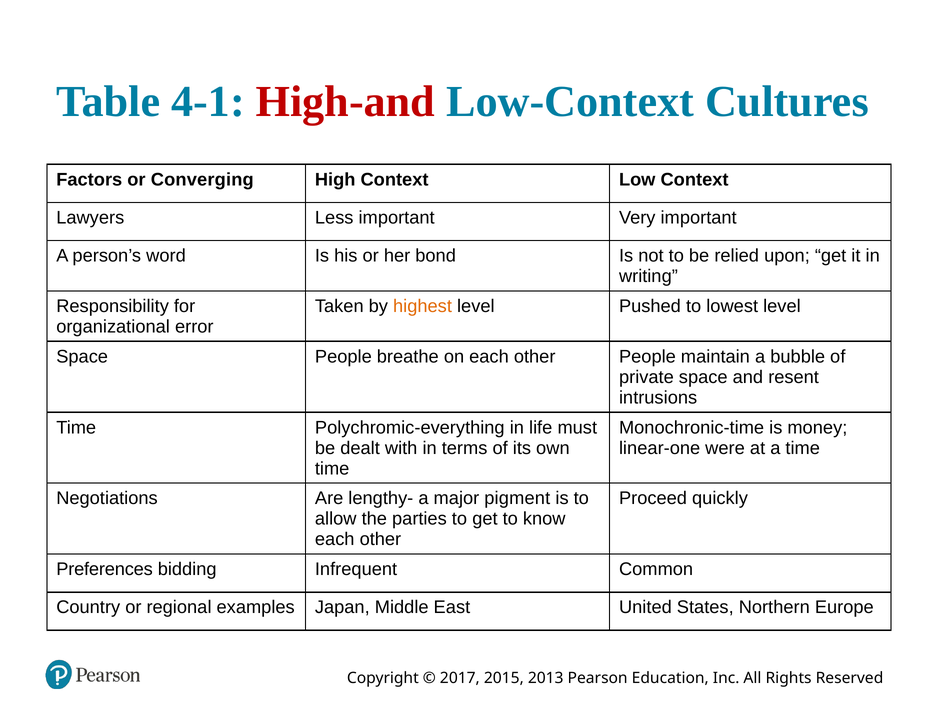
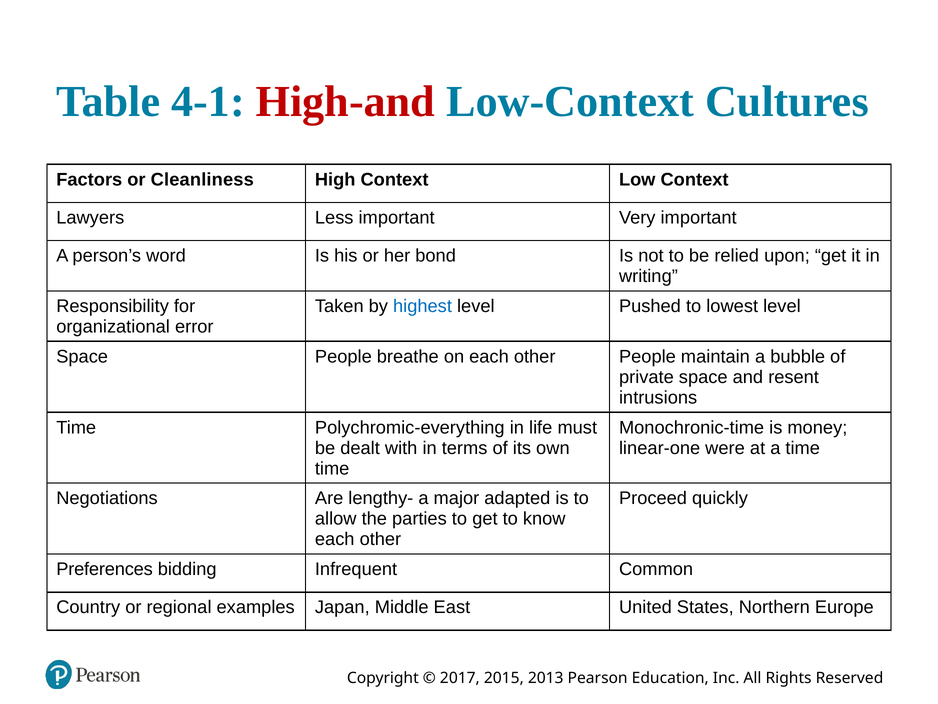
Converging: Converging -> Cleanliness
highest colour: orange -> blue
pigment: pigment -> adapted
